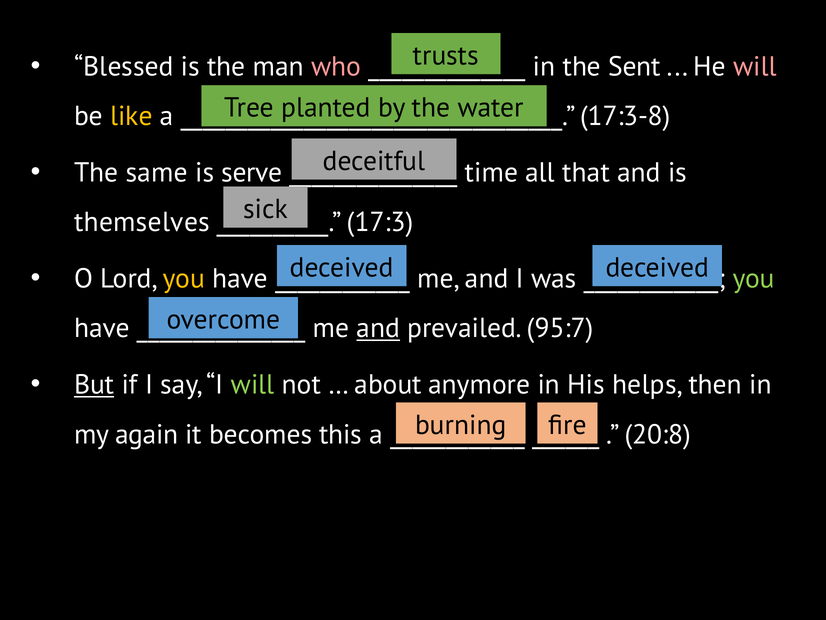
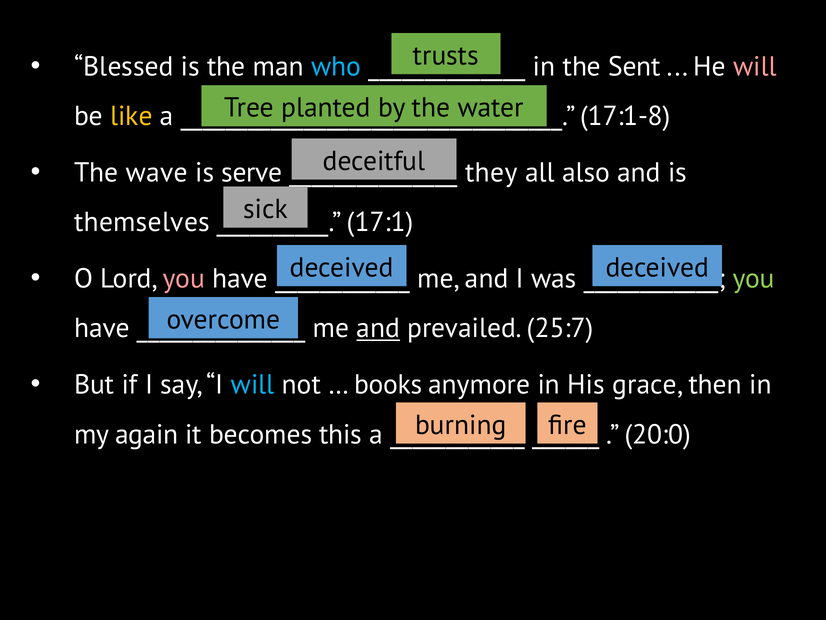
who colour: pink -> light blue
17:3-8: 17:3-8 -> 17:1-8
same: same -> wave
time: time -> they
that: that -> also
17:3: 17:3 -> 17:1
you at (184, 279) colour: yellow -> pink
95:7: 95:7 -> 25:7
But underline: present -> none
will at (253, 385) colour: light green -> light blue
about: about -> books
helps: helps -> grace
20:8: 20:8 -> 20:0
